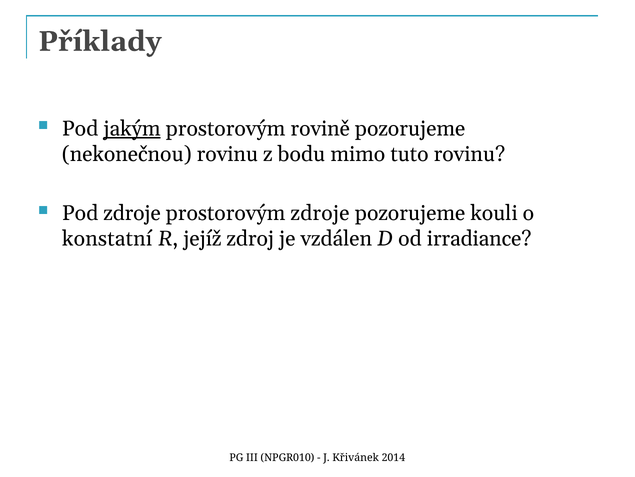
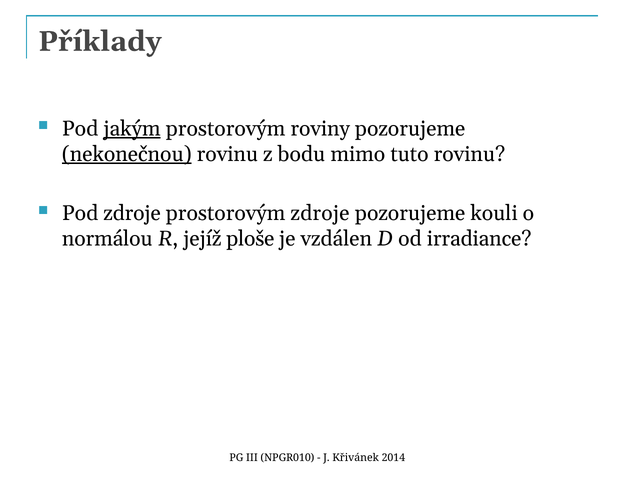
rovině: rovině -> roviny
nekonečnou underline: none -> present
konstatní: konstatní -> normálou
zdroj: zdroj -> ploše
